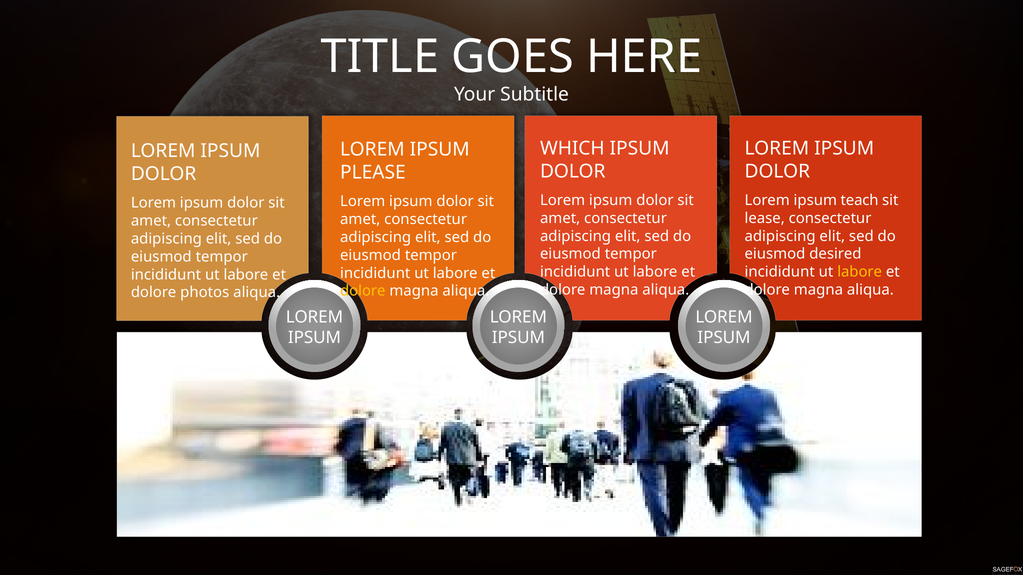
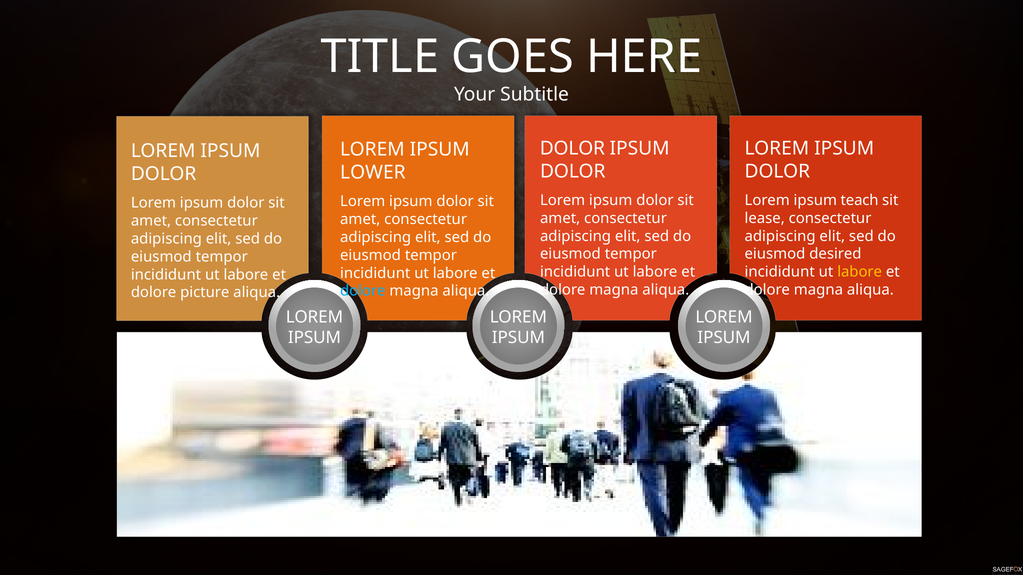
WHICH at (572, 148): WHICH -> DOLOR
PLEASE: PLEASE -> LOWER
dolore at (363, 291) colour: yellow -> light blue
photos: photos -> picture
